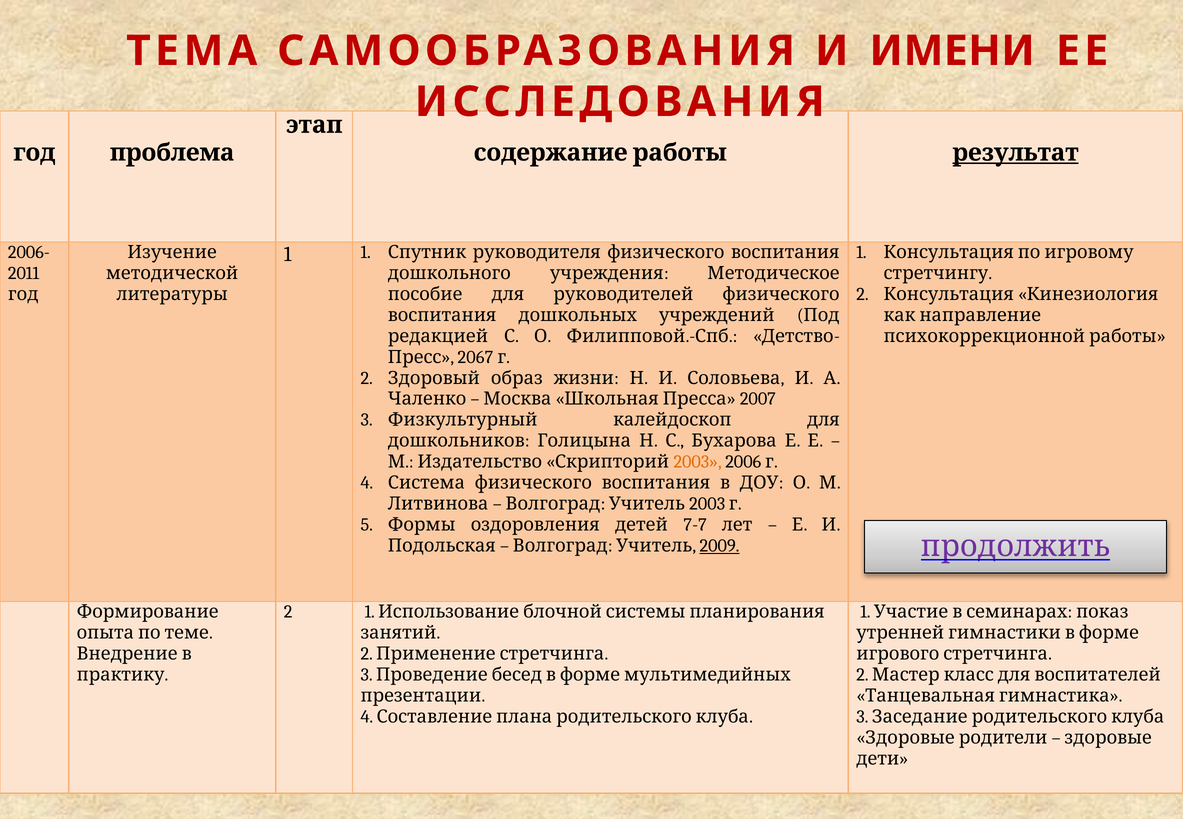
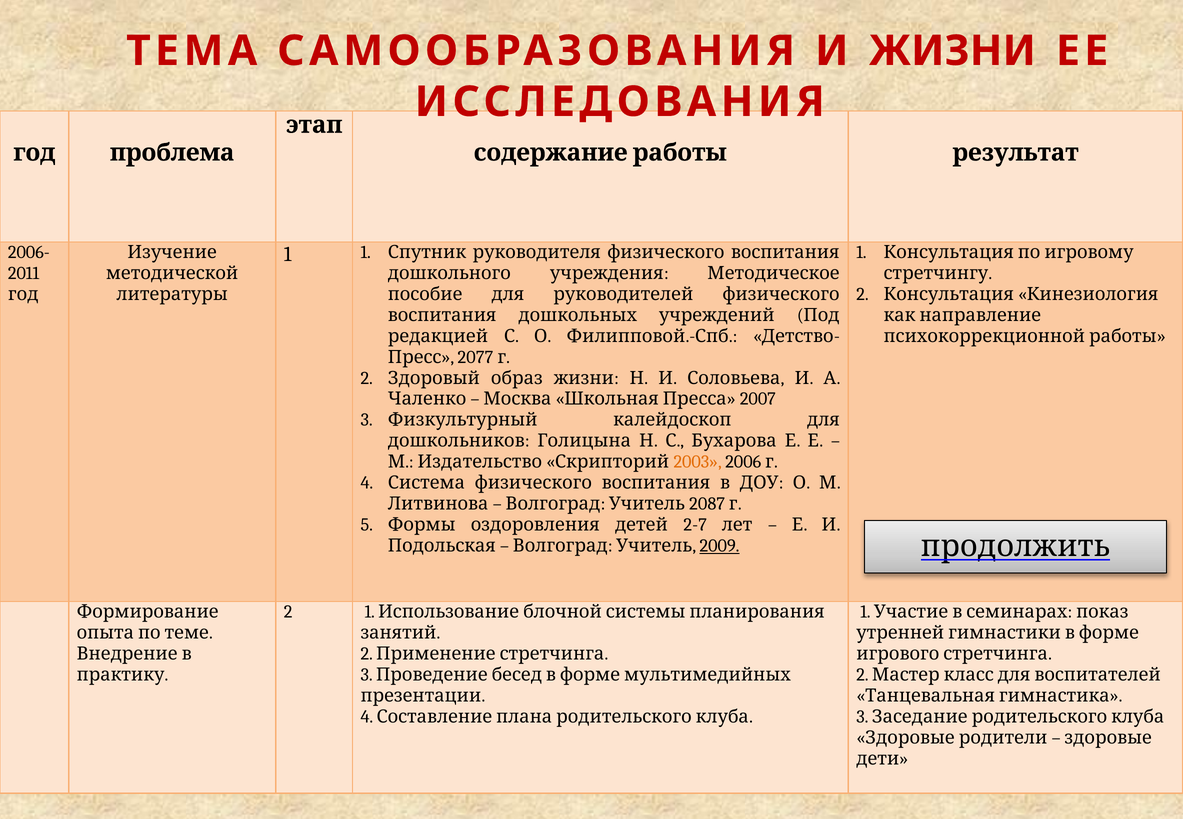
И ИМЕНИ: ИМЕНИ -> ЖИЗНИ
результат underline: present -> none
2067: 2067 -> 2077
2003 at (707, 504): 2003 -> 2087
7-7: 7-7 -> 2-7
продолжить colour: purple -> black
